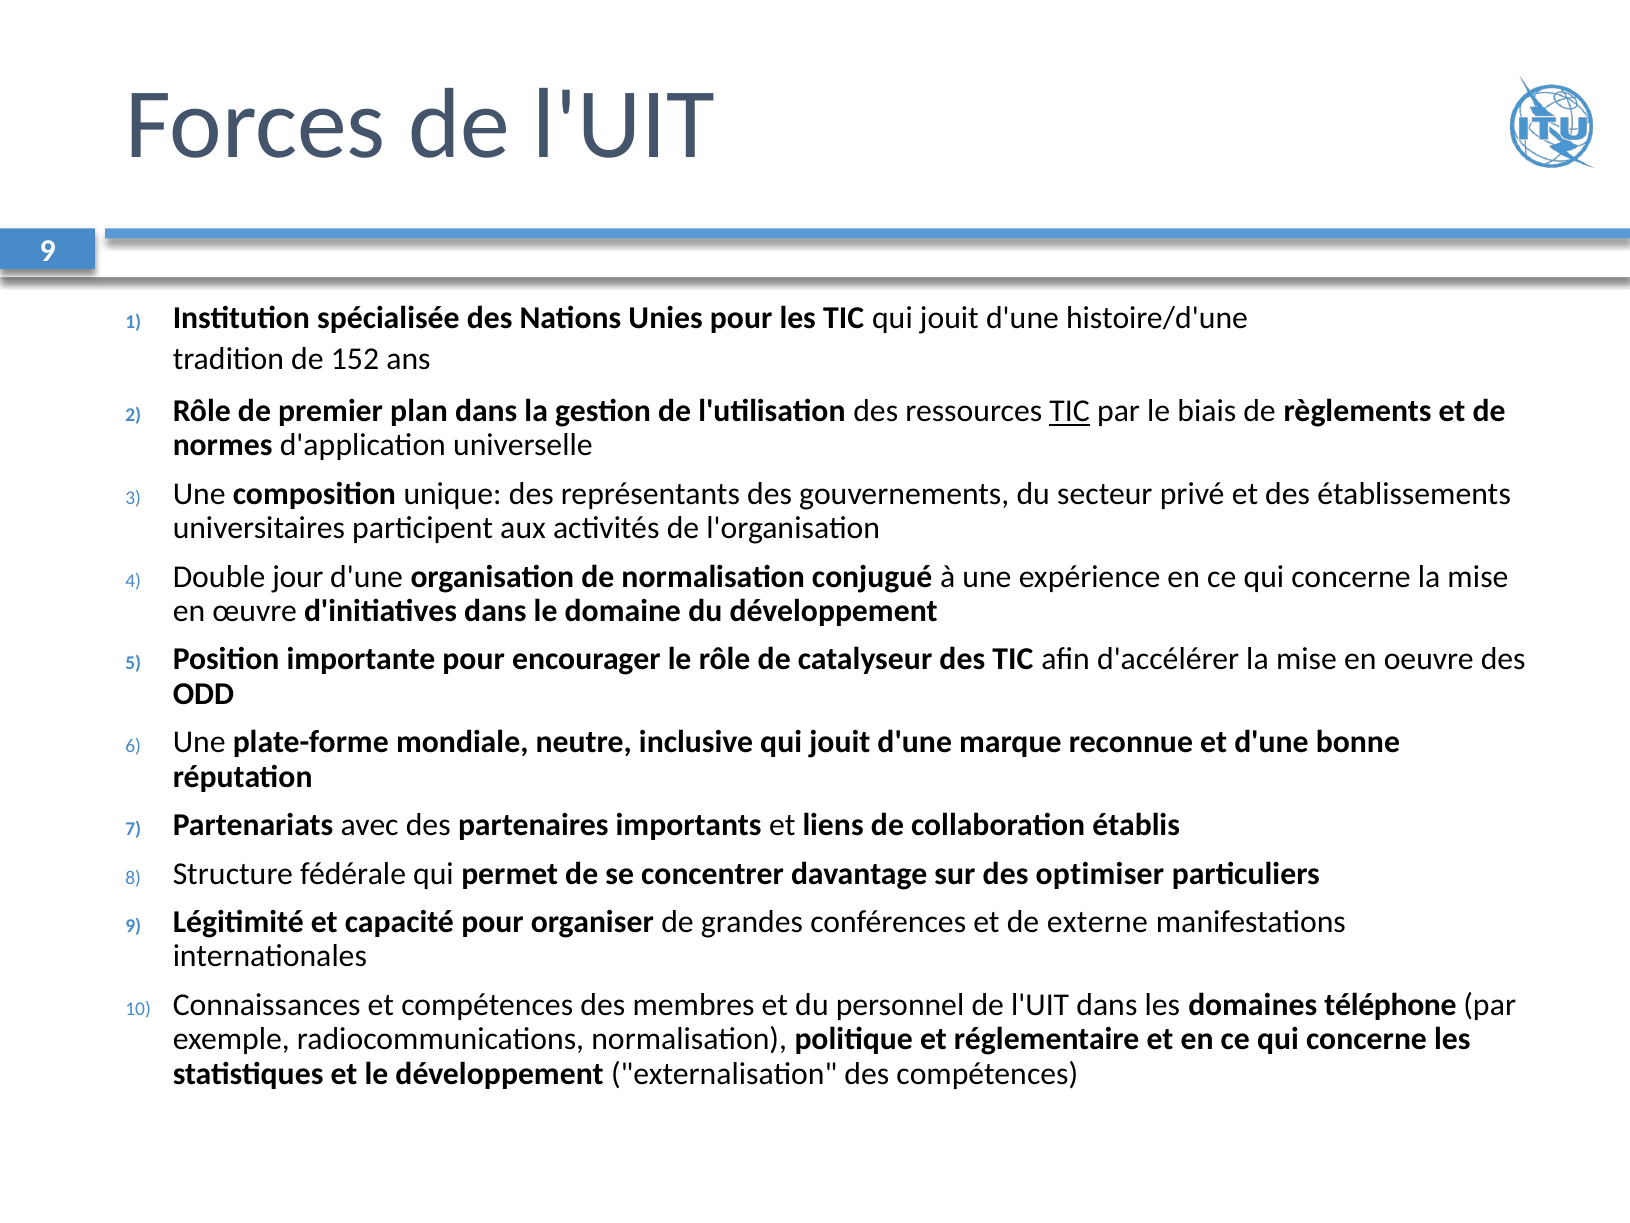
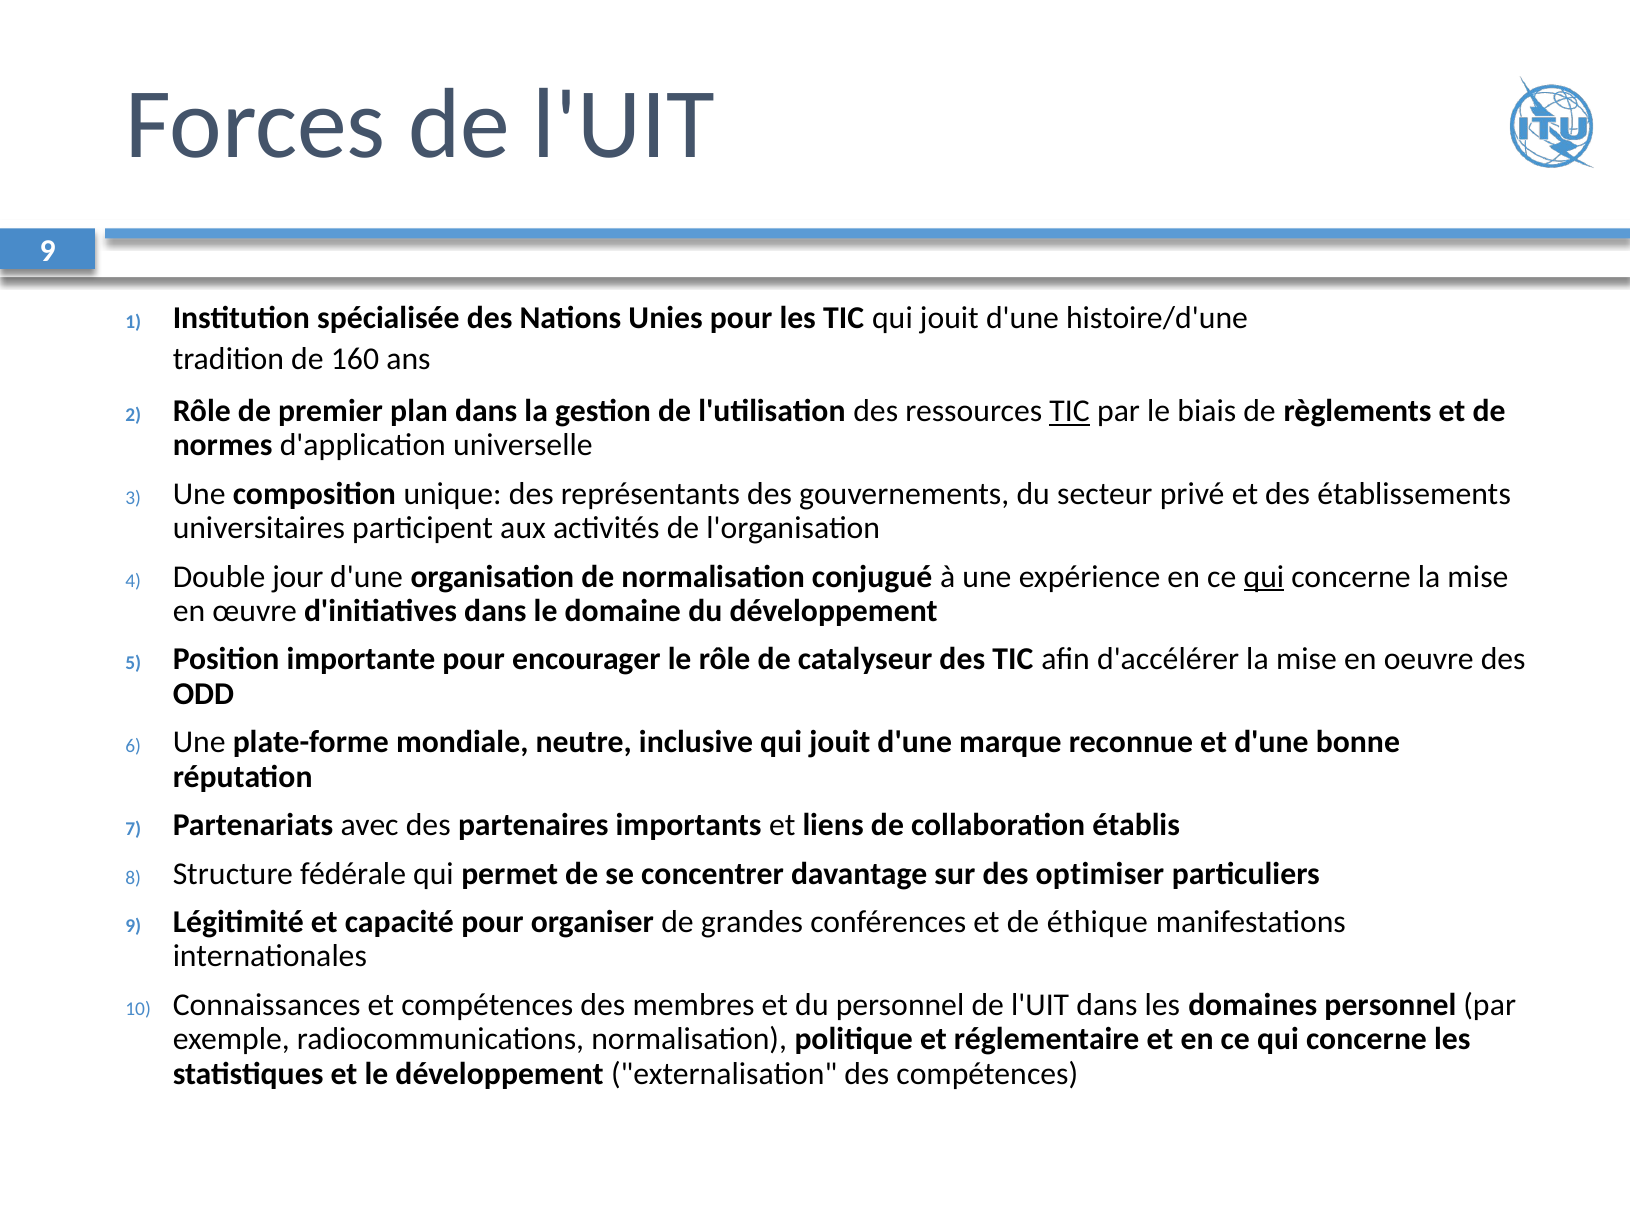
152: 152 -> 160
qui at (1264, 576) underline: none -> present
externe: externe -> éthique
domaines téléphone: téléphone -> personnel
